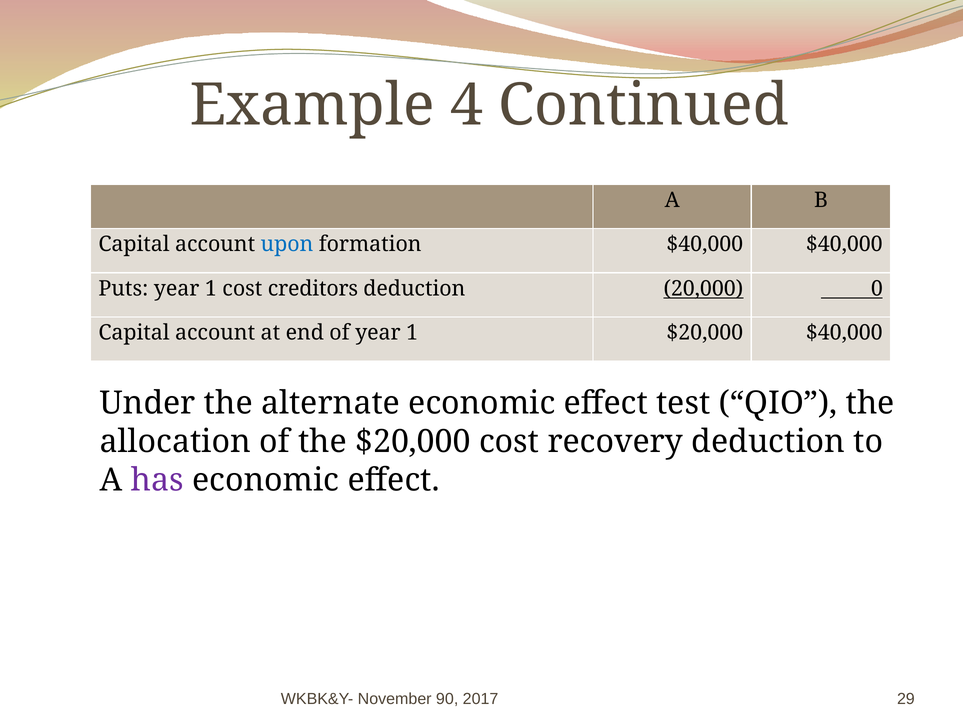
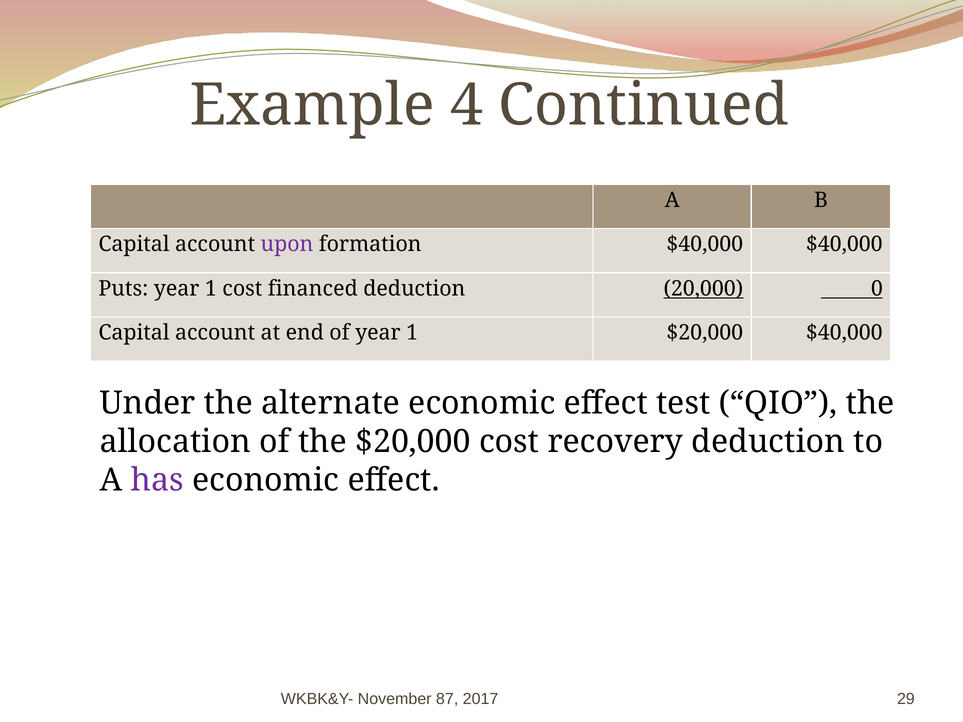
upon colour: blue -> purple
creditors: creditors -> financed
90: 90 -> 87
